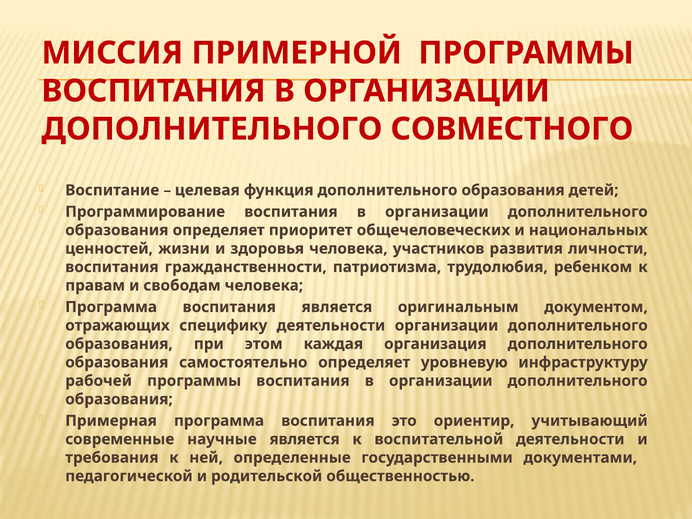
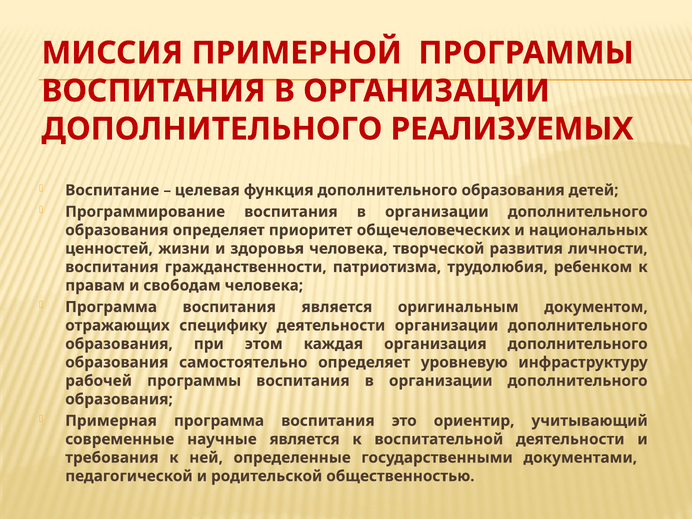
СОВМЕСТНОГО: СОВМЕСТНОГО -> РЕАЛИЗУЕМЫХ
участников: участников -> творческой
